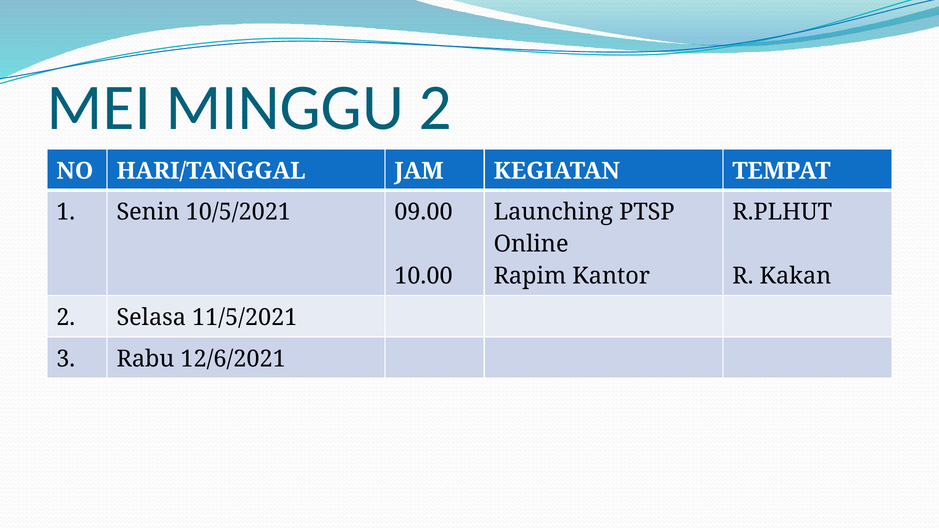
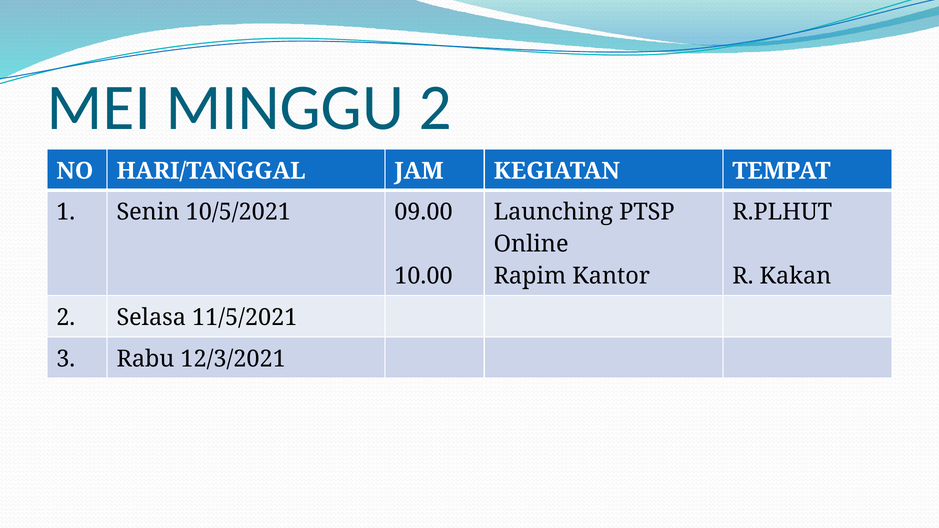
12/6/2021: 12/6/2021 -> 12/3/2021
